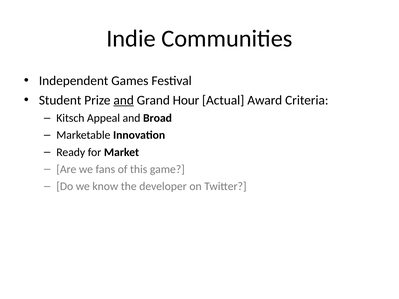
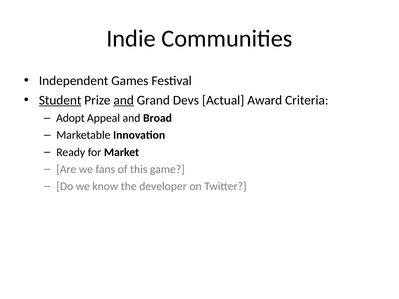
Student underline: none -> present
Hour: Hour -> Devs
Kitsch: Kitsch -> Adopt
